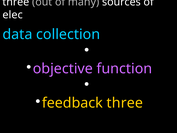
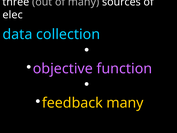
three at (125, 103): three -> many
